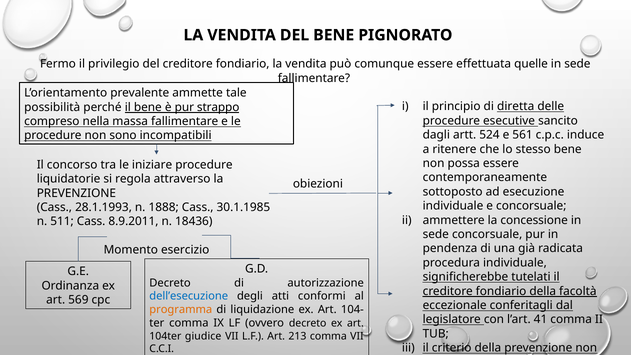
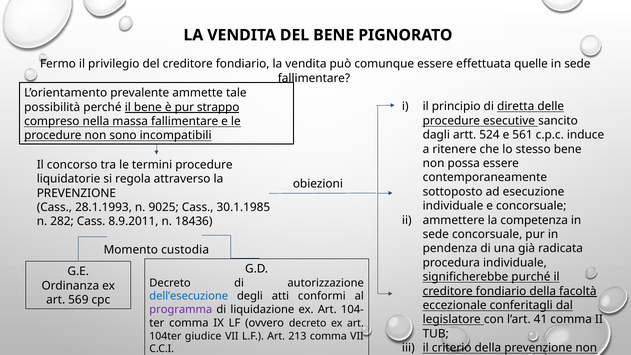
iniziare: iniziare -> termini
1888: 1888 -> 9025
concessione: concessione -> competenza
511: 511 -> 282
esercizio: esercizio -> custodia
tutelati: tutelati -> purché
programma colour: orange -> purple
